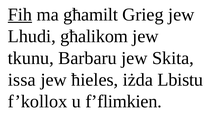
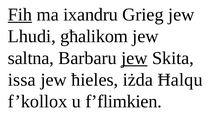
għamilt: għamilt -> ixandru
tkunu: tkunu -> saltna
jew at (134, 58) underline: none -> present
Lbistu: Lbistu -> Ħalqu
